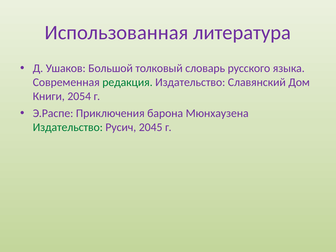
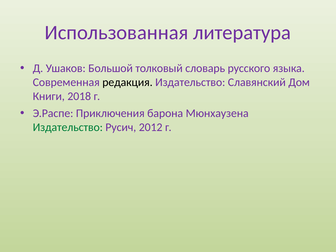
редакция colour: green -> black
2054: 2054 -> 2018
2045: 2045 -> 2012
